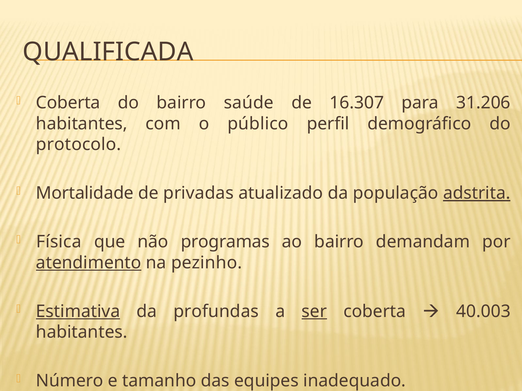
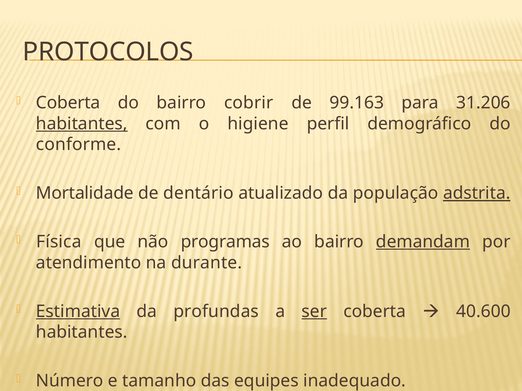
QUALIFICADA: QUALIFICADA -> PROTOCOLOS
saúde: saúde -> cobrir
16.307: 16.307 -> 99.163
habitantes at (82, 124) underline: none -> present
público: público -> higiene
protocolo: protocolo -> conforme
privadas: privadas -> dentário
demandam underline: none -> present
atendimento underline: present -> none
pezinho: pezinho -> durante
40.003: 40.003 -> 40.600
